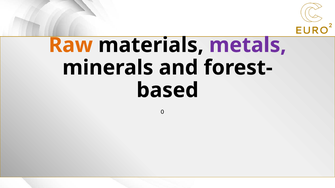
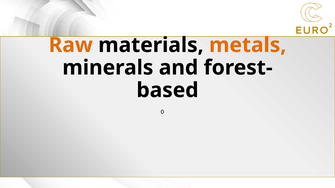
metals colour: purple -> orange
